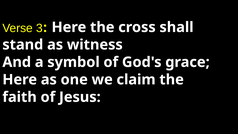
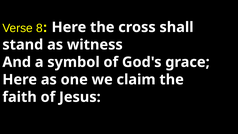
3: 3 -> 8
